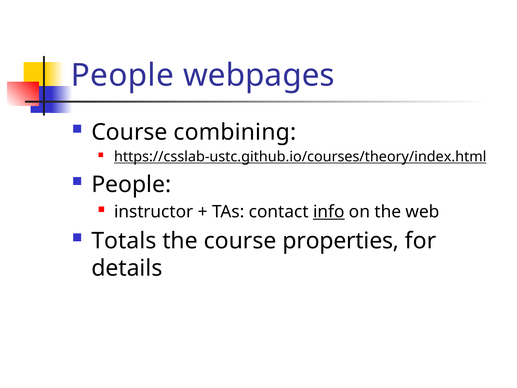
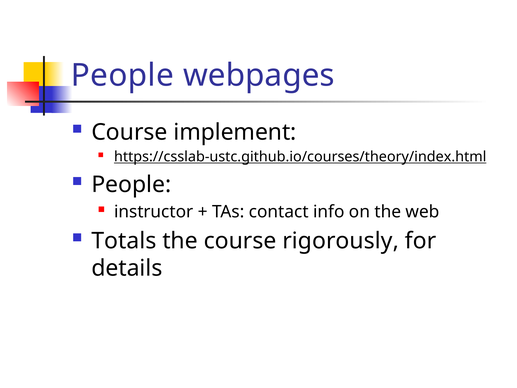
combining: combining -> implement
info underline: present -> none
properties: properties -> rigorously
